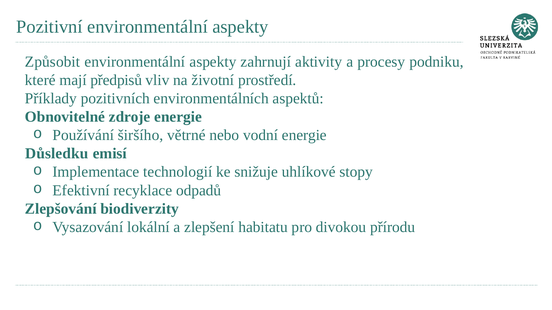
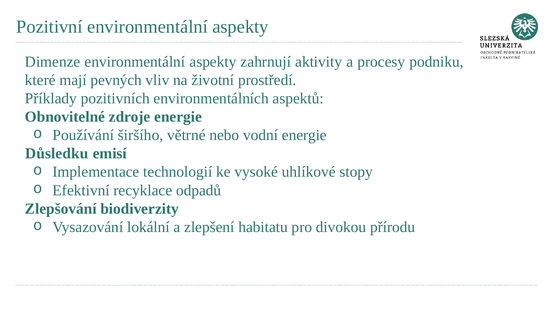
Způsobit: Způsobit -> Dimenze
předpisů: předpisů -> pevných
snižuje: snižuje -> vysoké
